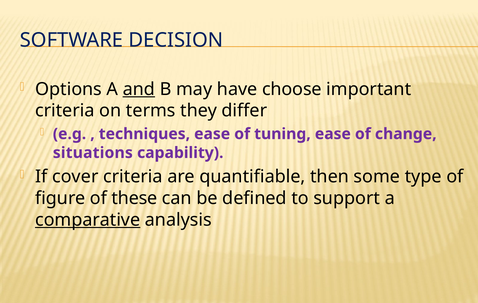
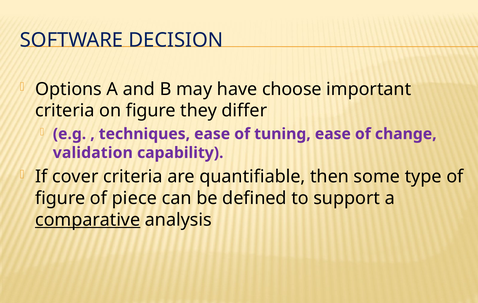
and underline: present -> none
on terms: terms -> figure
situations: situations -> validation
these: these -> piece
